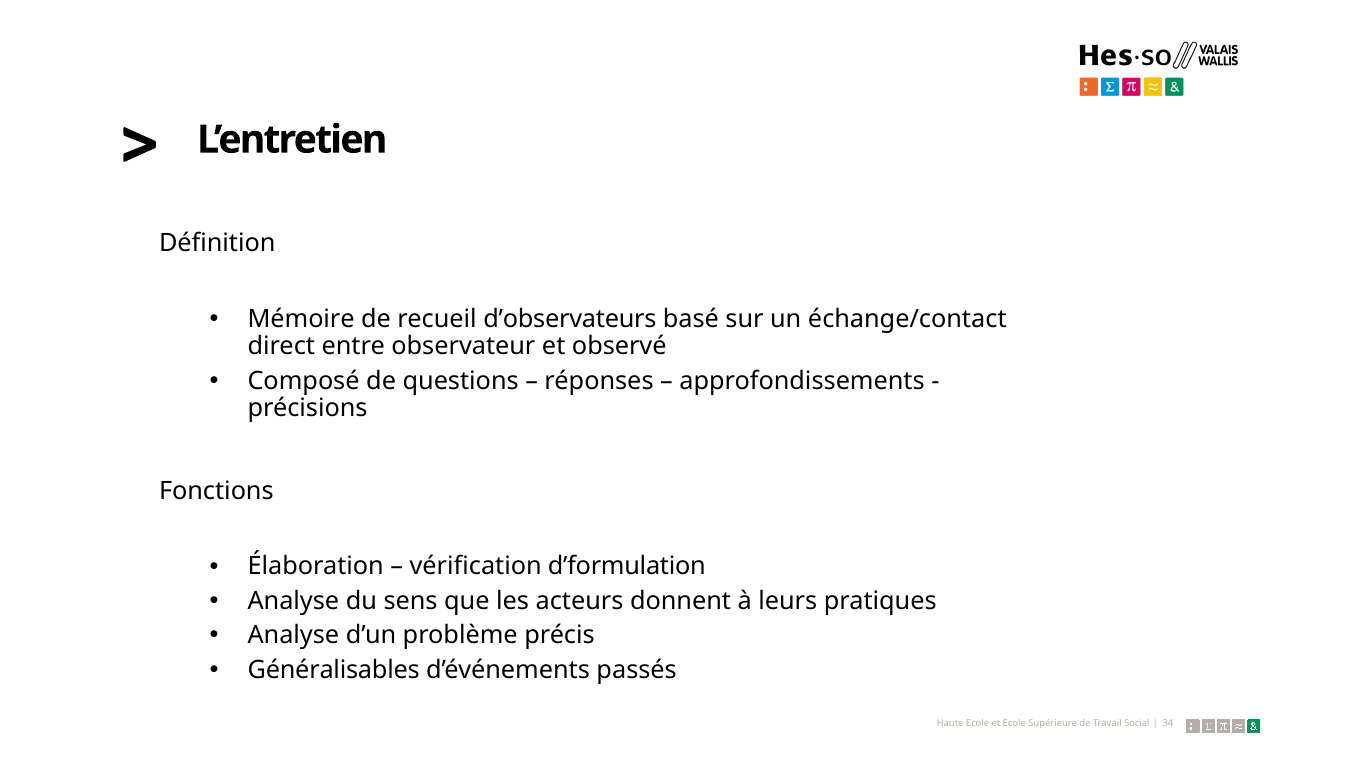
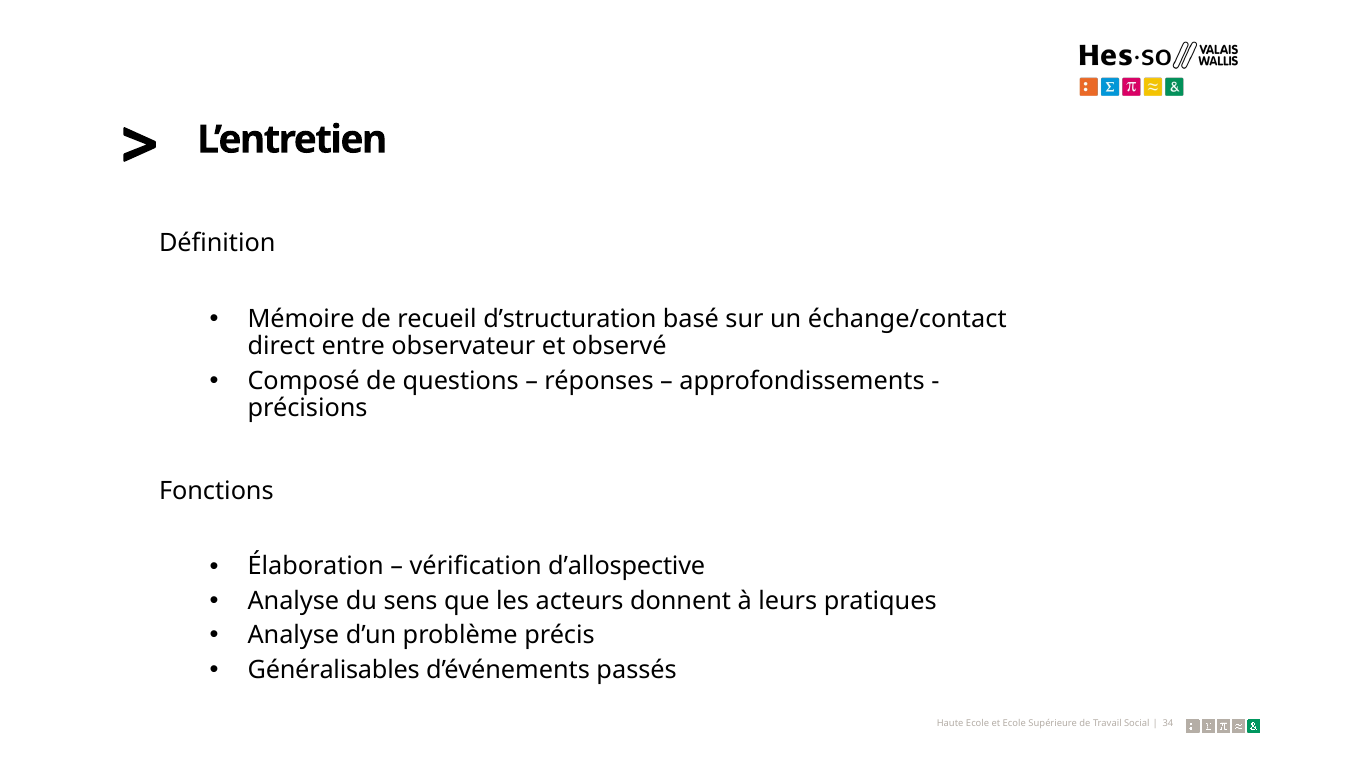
d’observateurs: d’observateurs -> d’structuration
d’formulation: d’formulation -> d’allospective
